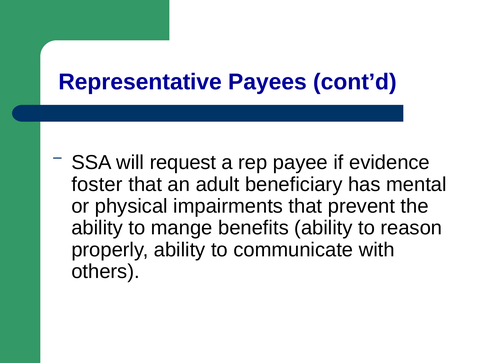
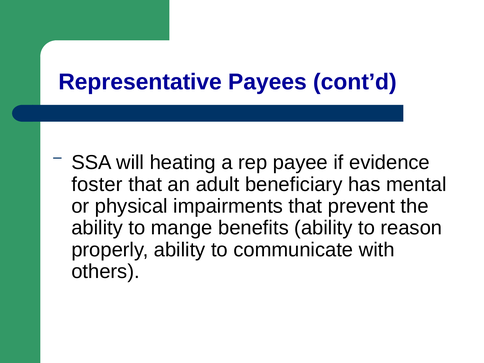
request: request -> heating
